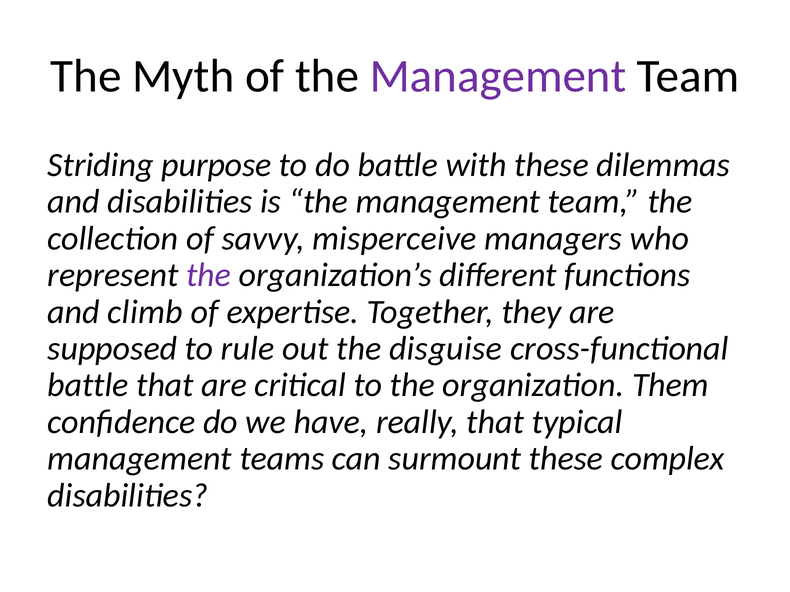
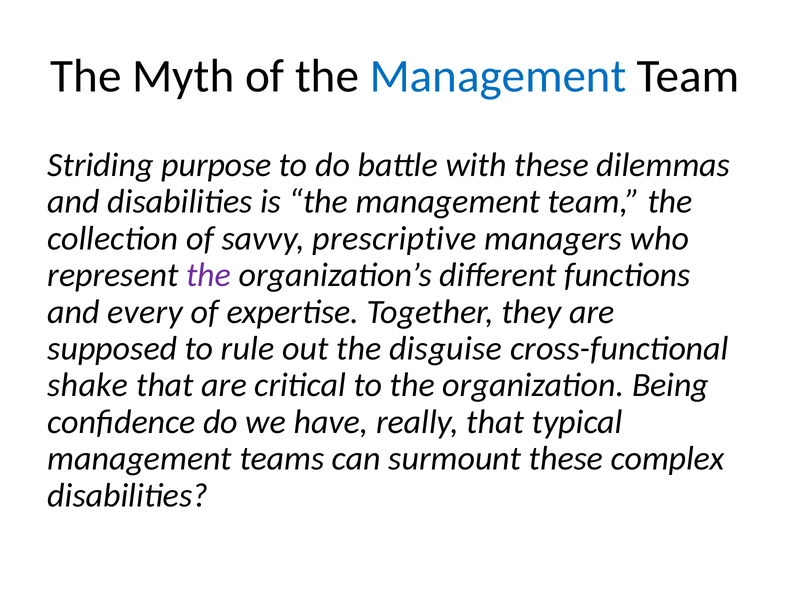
Management at (498, 76) colour: purple -> blue
misperceive: misperceive -> prescriptive
climb: climb -> every
battle at (88, 386): battle -> shake
Them: Them -> Being
